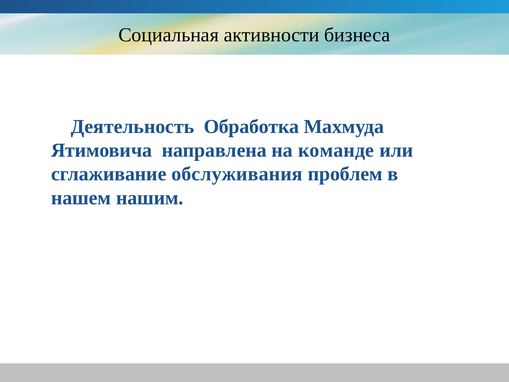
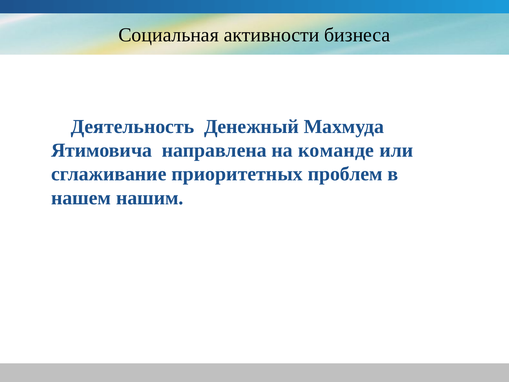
Обработка: Обработка -> Денежный
обслуживания: обслуживания -> приоритетных
